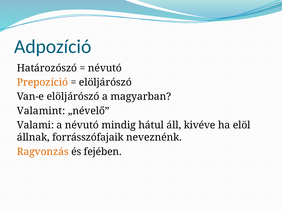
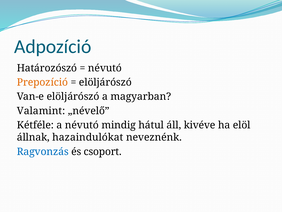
Valami: Valami -> Kétféle
forrásszófajaik: forrásszófajaik -> hazaindulókat
Ragvonzás colour: orange -> blue
fejében: fejében -> csoport
